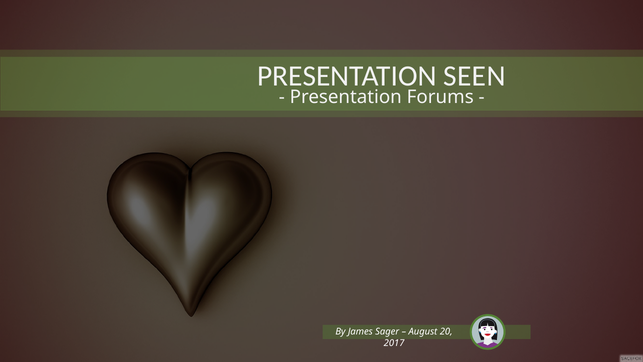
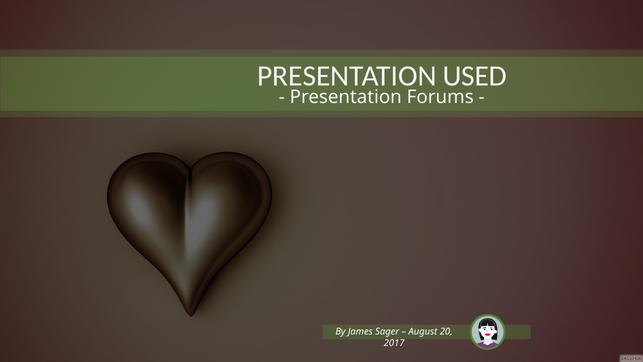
SEEN: SEEN -> USED
